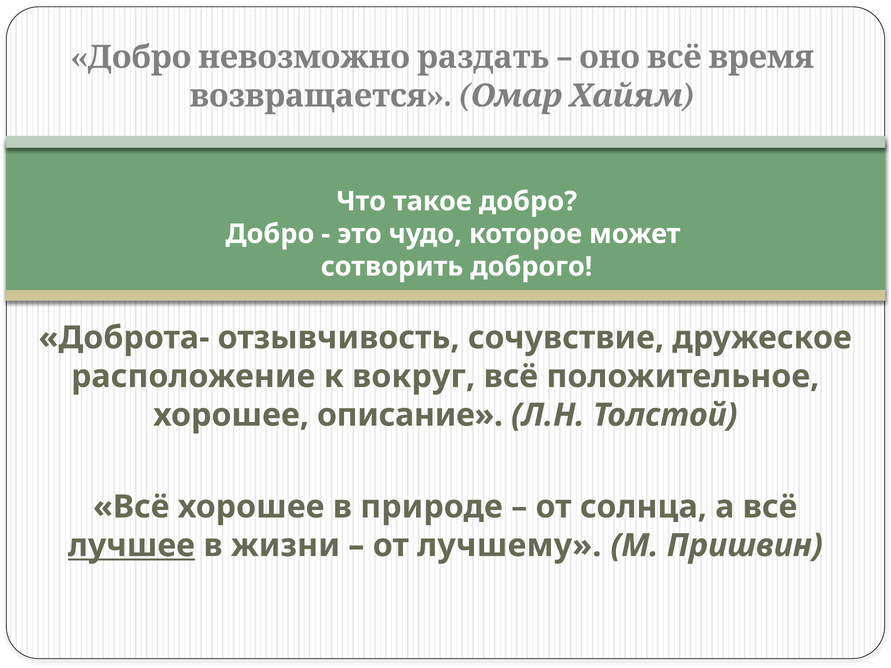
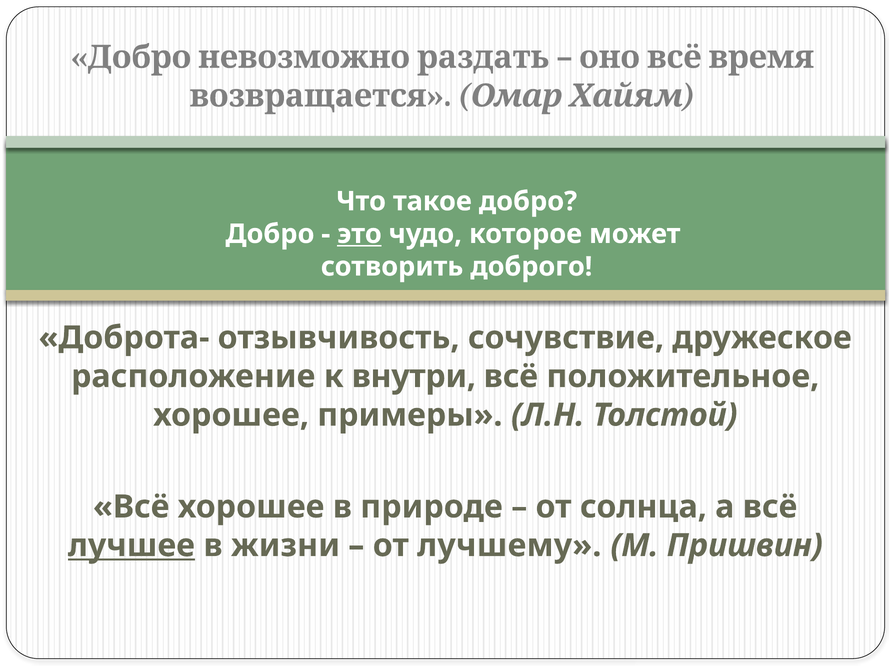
это underline: none -> present
вокруг: вокруг -> внутри
описание: описание -> примеры
